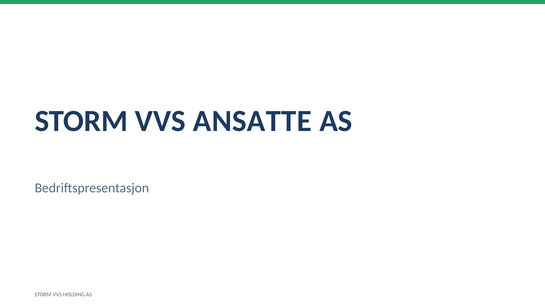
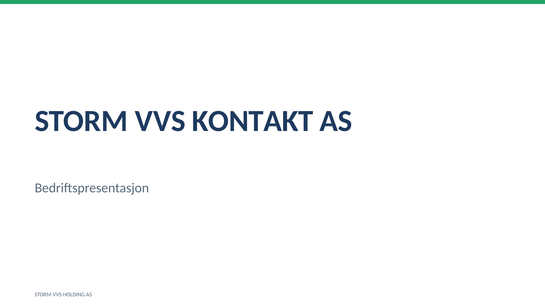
ANSATTE: ANSATTE -> KONTAKT
